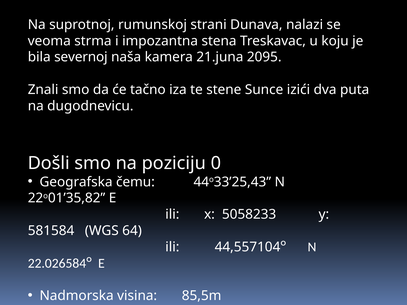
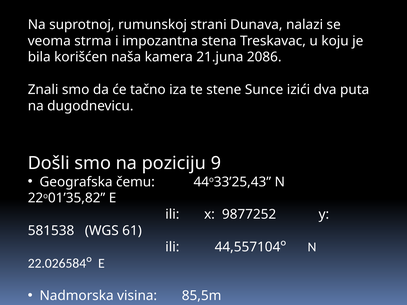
severnoj: severnoj -> korišćen
2095: 2095 -> 2086
0: 0 -> 9
5058233: 5058233 -> 9877252
581584: 581584 -> 581538
64: 64 -> 61
